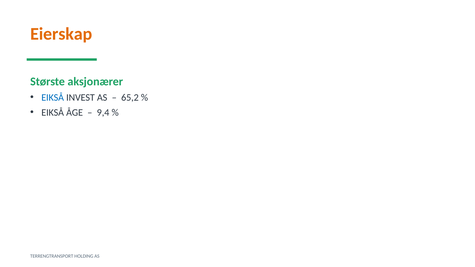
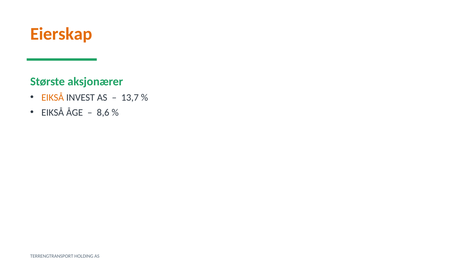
EIKSÅ at (53, 98) colour: blue -> orange
65,2: 65,2 -> 13,7
9,4: 9,4 -> 8,6
